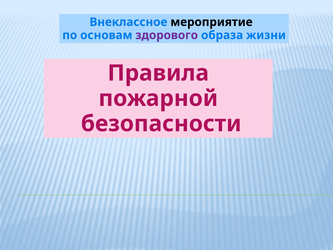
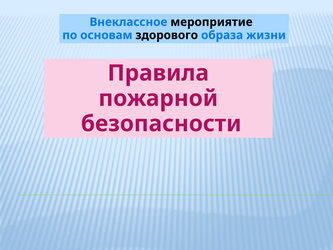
здорового colour: purple -> black
